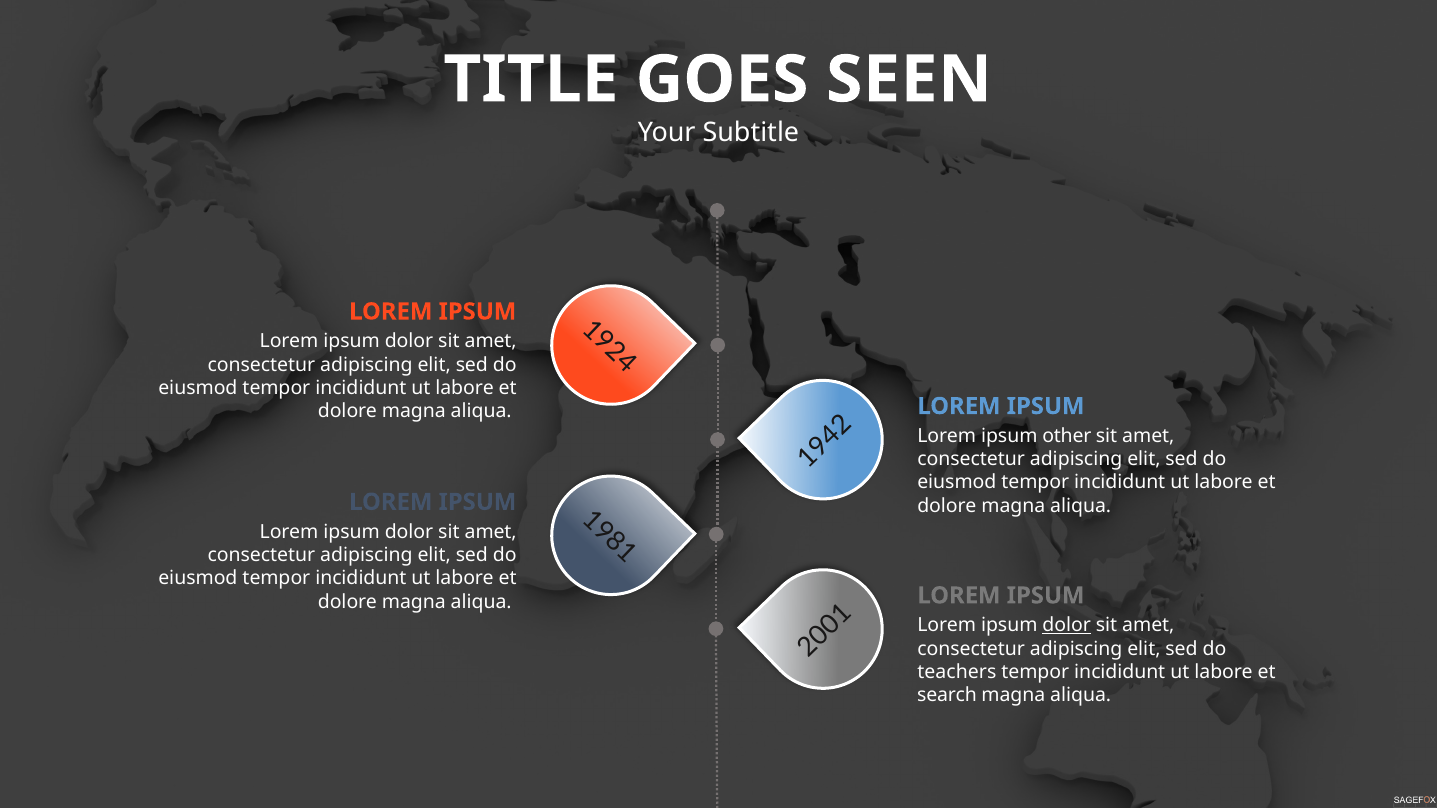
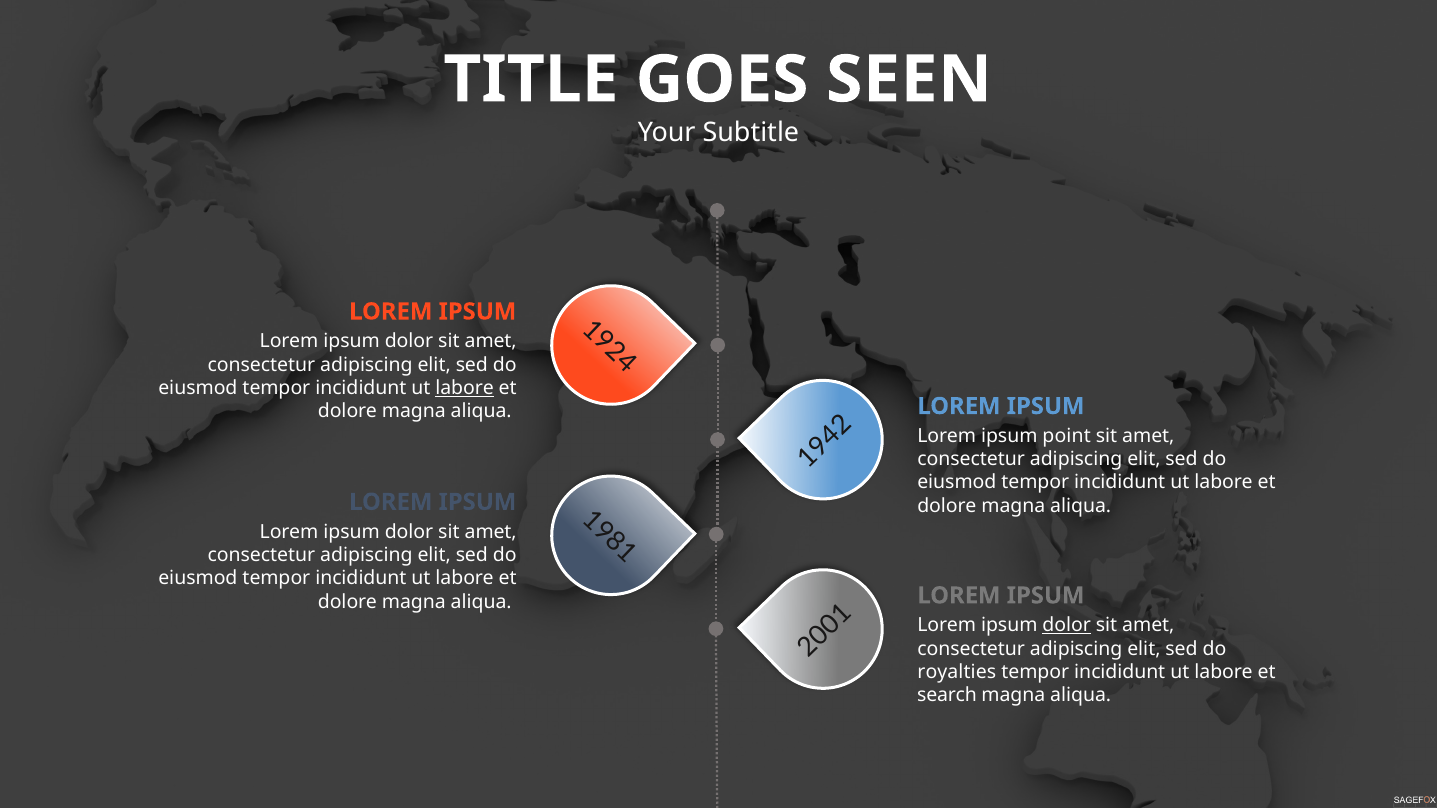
labore at (465, 388) underline: none -> present
other: other -> point
teachers: teachers -> royalties
